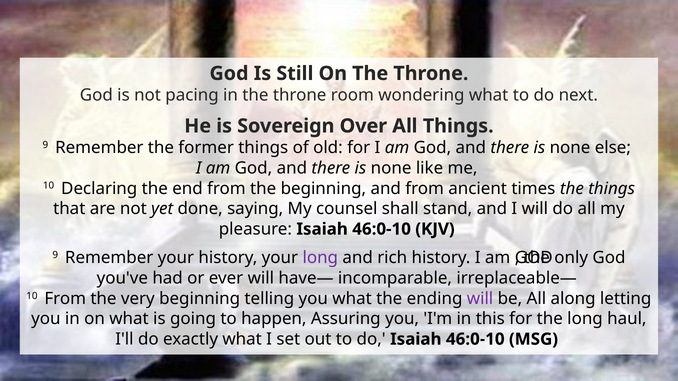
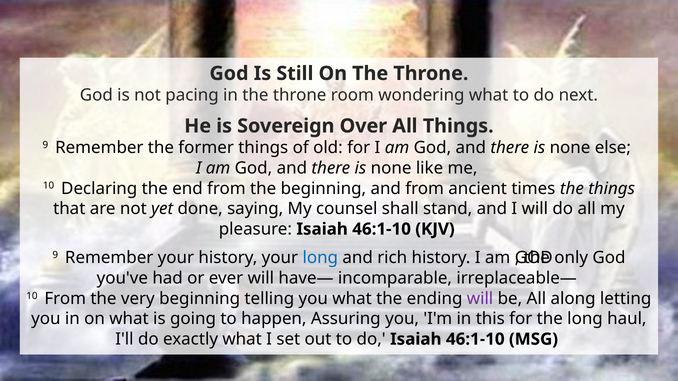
pleasure Isaiah 46:0-10: 46:0-10 -> 46:1-10
long at (320, 258) colour: purple -> blue
do Isaiah 46:0-10: 46:0-10 -> 46:1-10
